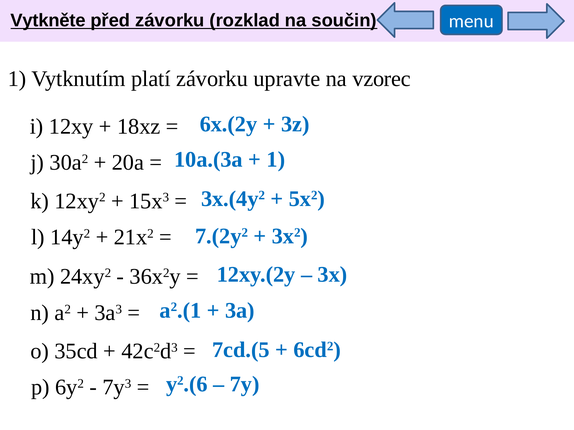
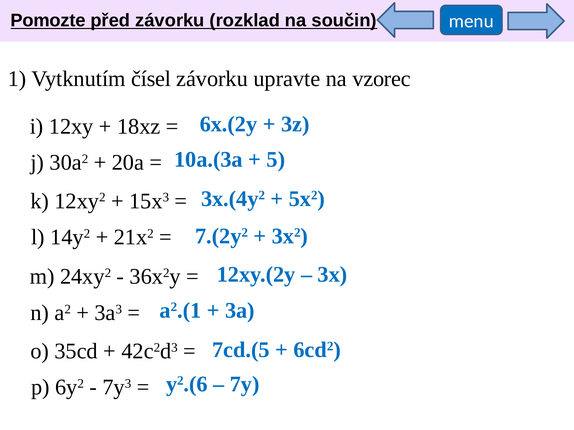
Vytkněte: Vytkněte -> Pomozte
platí: platí -> čísel
1 at (276, 160): 1 -> 5
